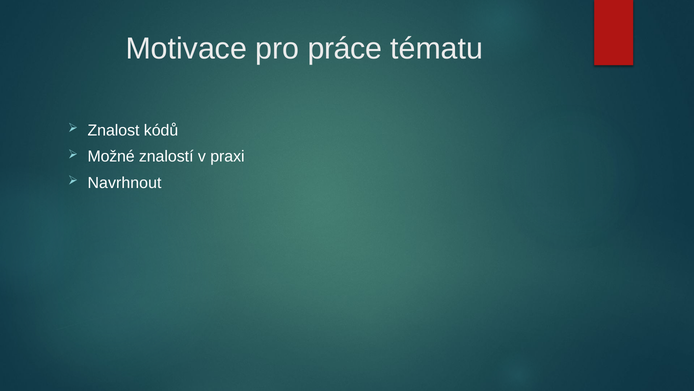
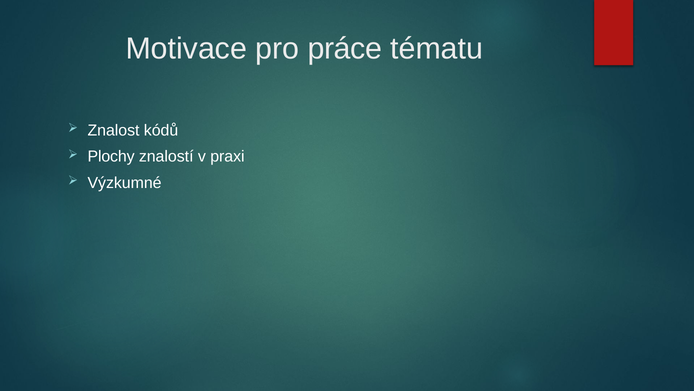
Možné: Možné -> Plochy
Navrhnout: Navrhnout -> Výzkumné
